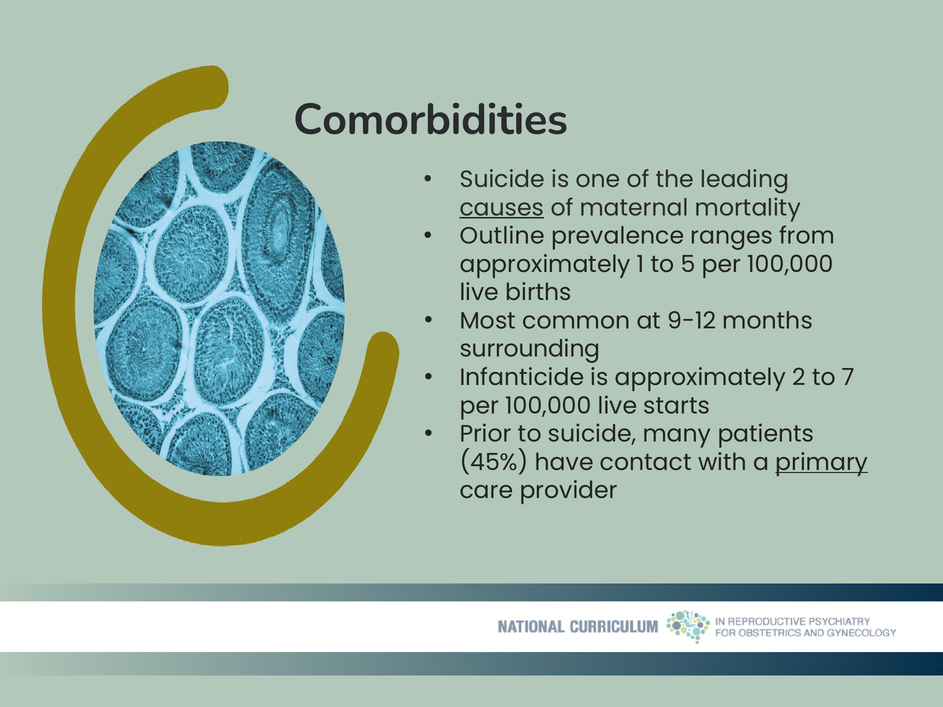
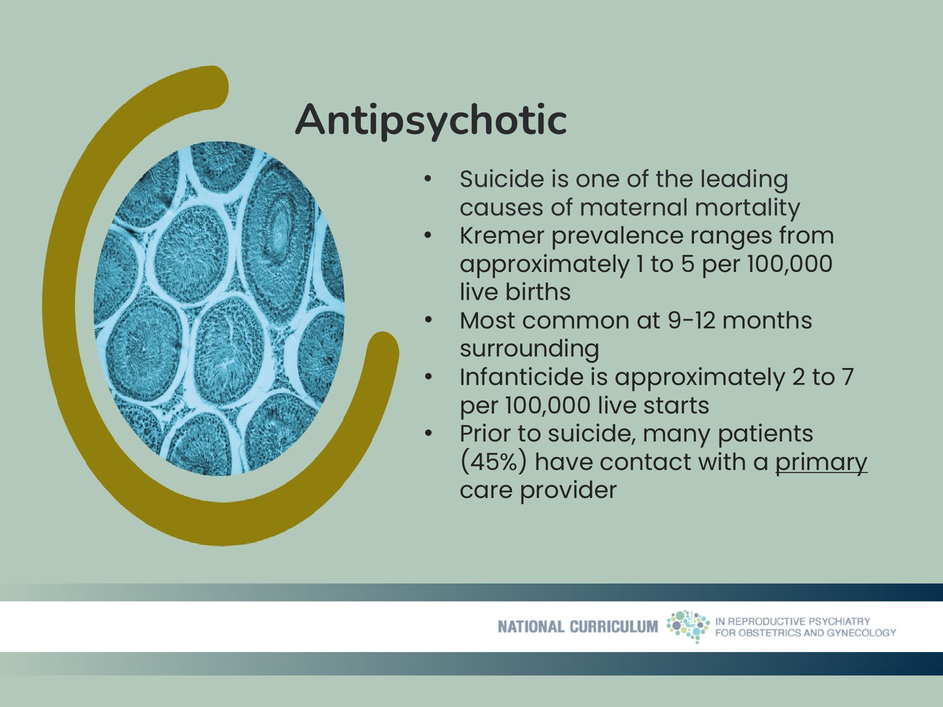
Comorbidities: Comorbidities -> Antipsychotic
causes underline: present -> none
Outline: Outline -> Kremer
